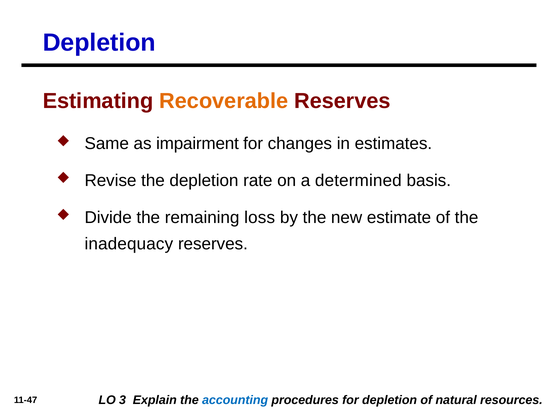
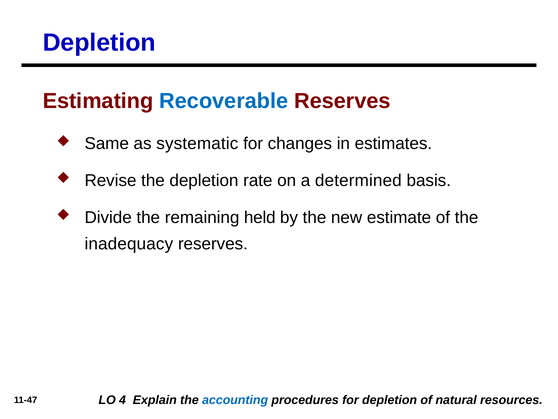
Recoverable colour: orange -> blue
impairment: impairment -> systematic
loss: loss -> held
3: 3 -> 4
